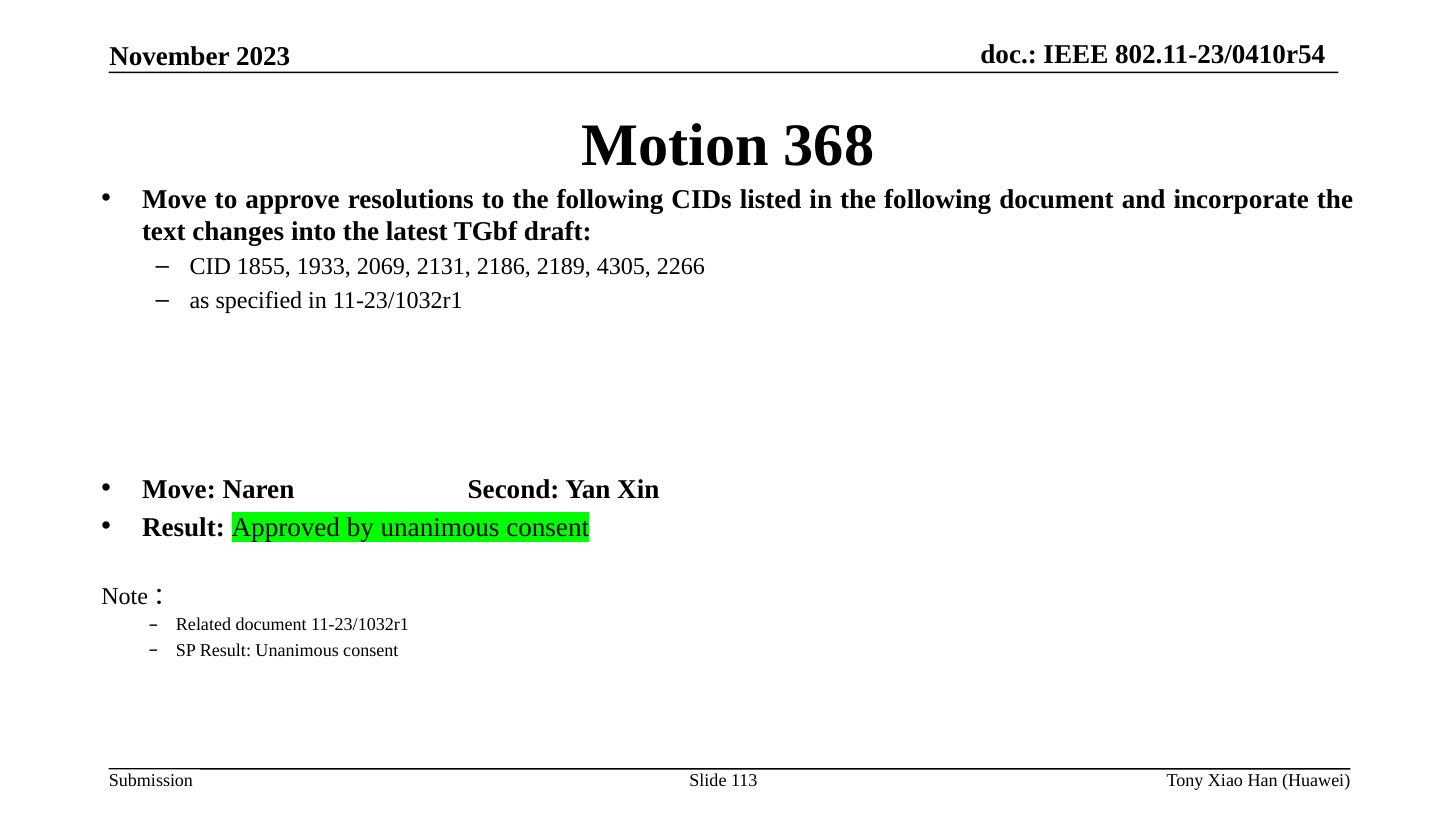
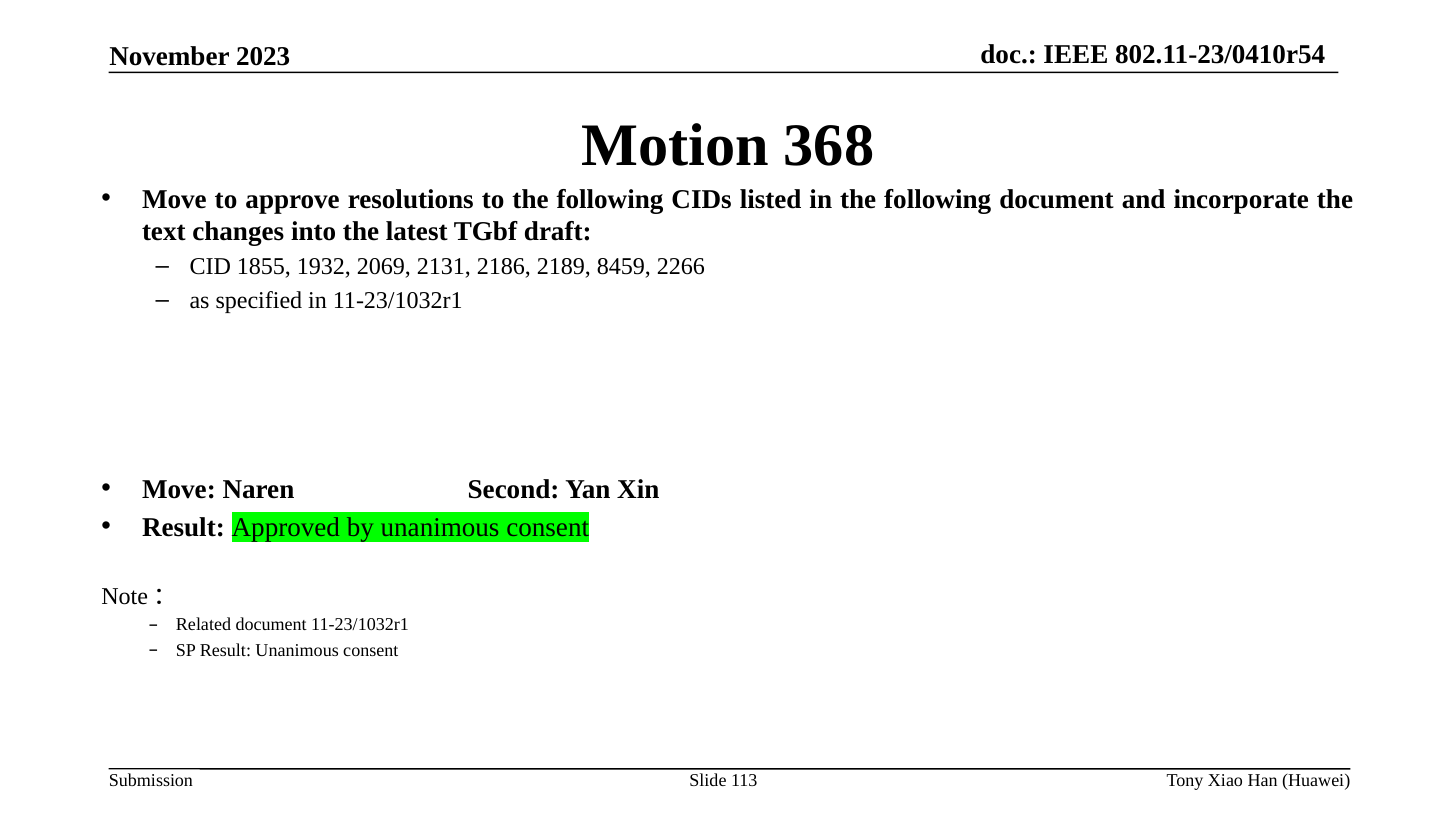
1933: 1933 -> 1932
4305: 4305 -> 8459
